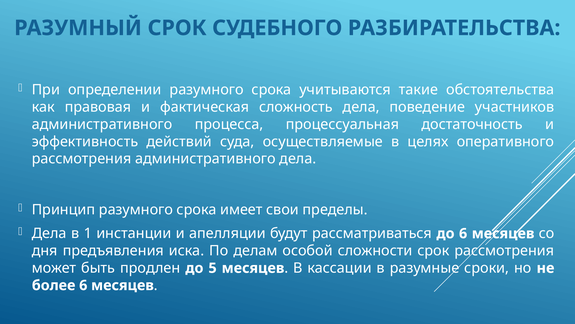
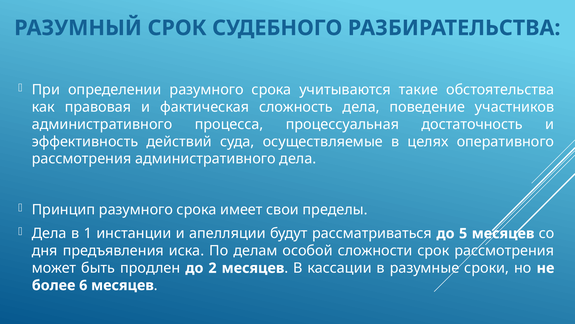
до 6: 6 -> 5
5: 5 -> 2
